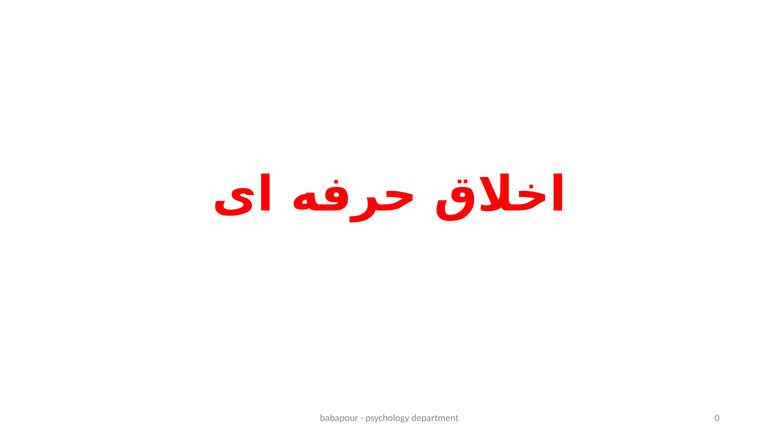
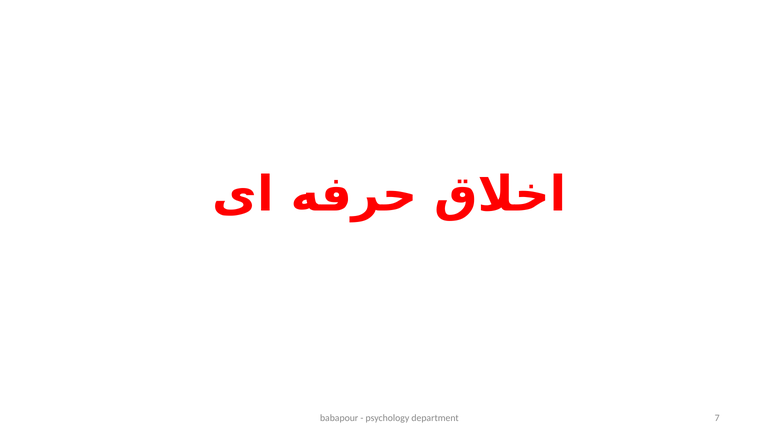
0: 0 -> 7
